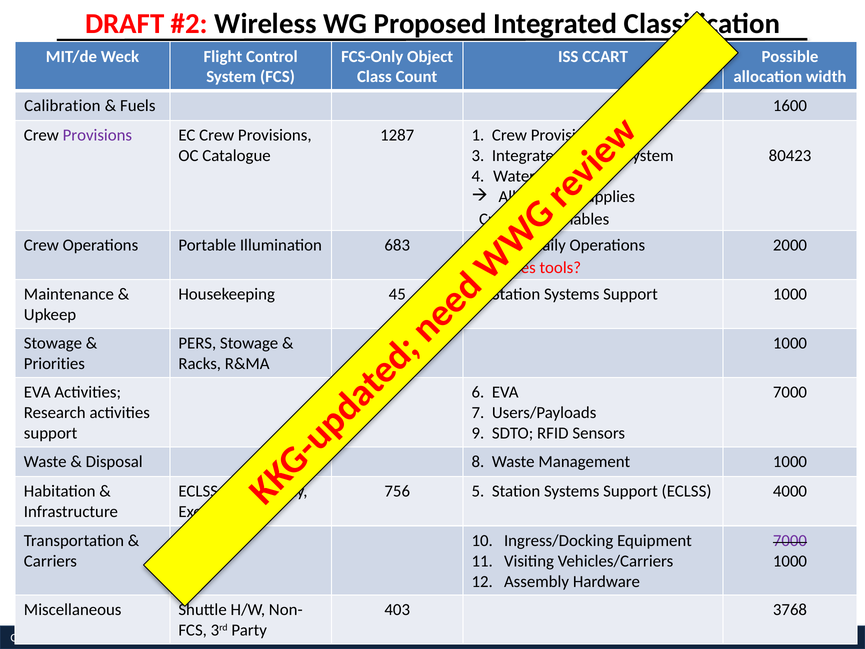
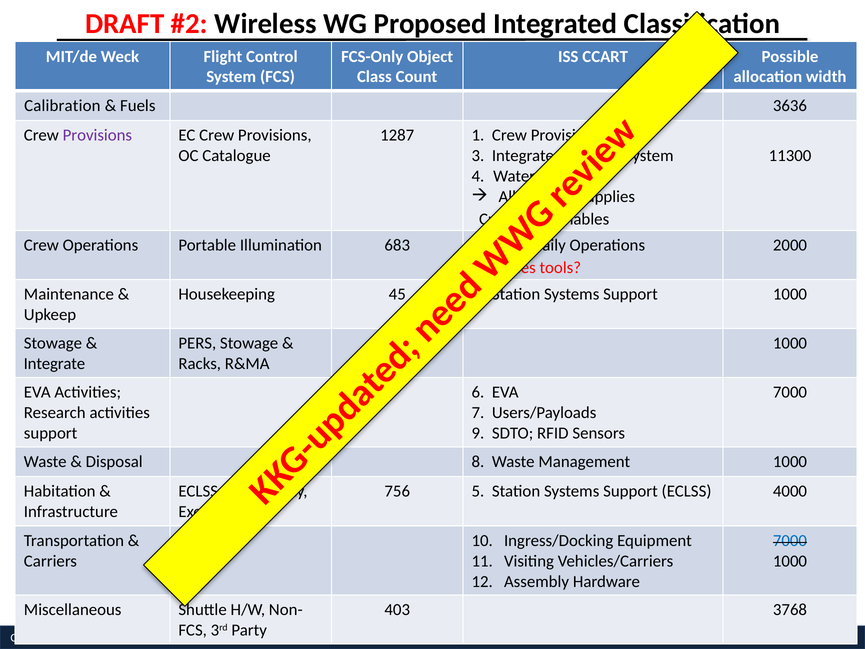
1600: 1600 -> 3636
80423: 80423 -> 11300
Priorities: Priorities -> Integrate
7000 at (790, 540) colour: purple -> blue
